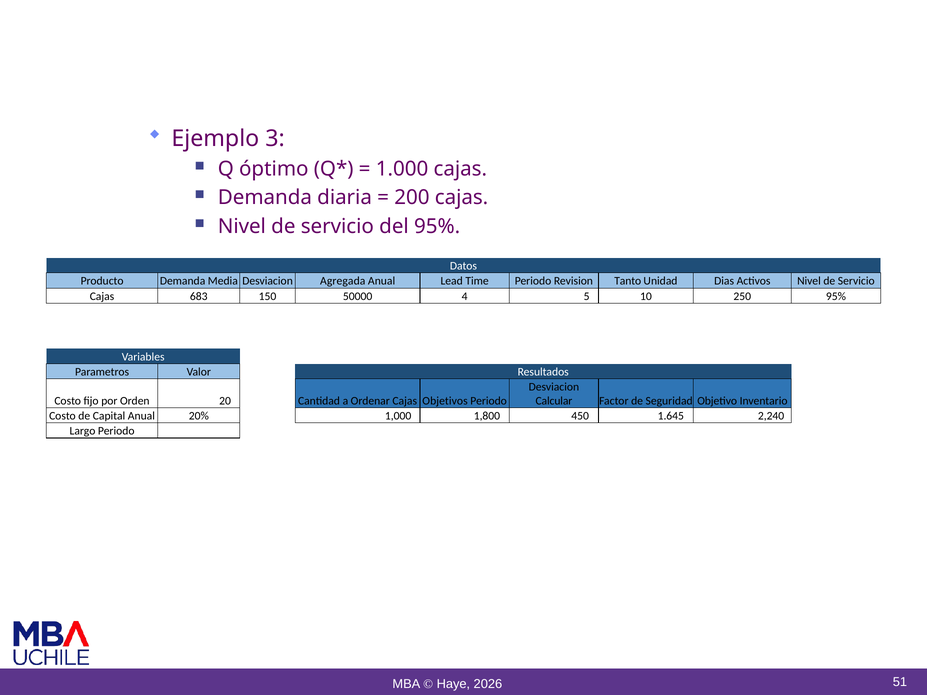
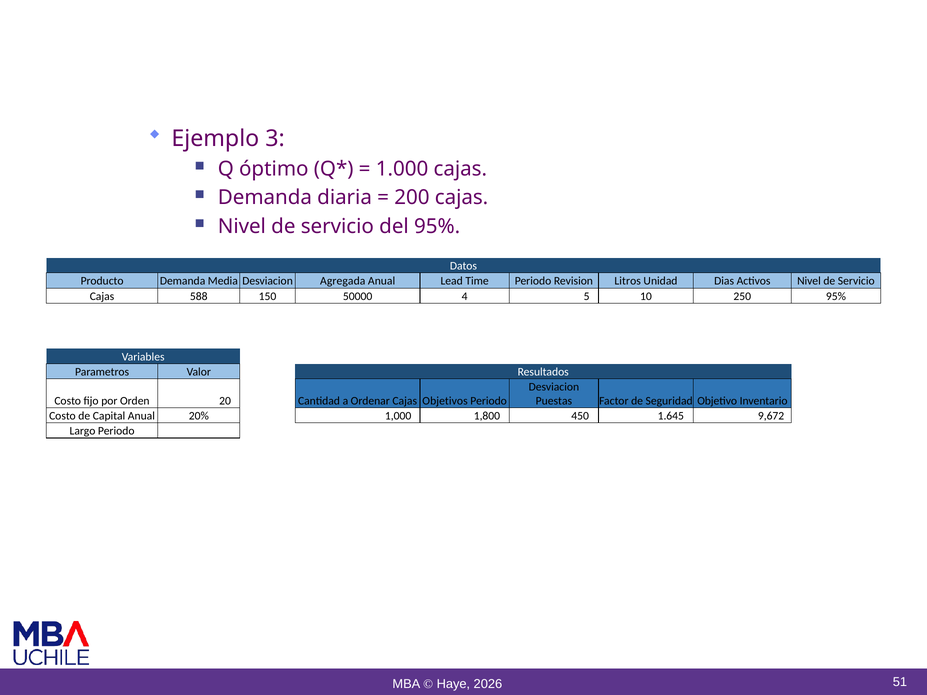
Tanto: Tanto -> Litros
683: 683 -> 588
Calcular: Calcular -> Puestas
2,240: 2,240 -> 9,672
